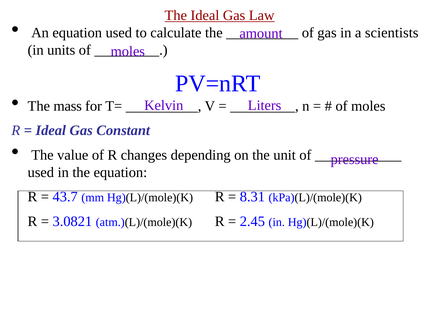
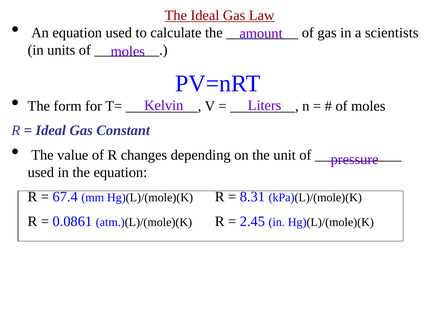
mass: mass -> form
43.7: 43.7 -> 67.4
3.0821: 3.0821 -> 0.0861
